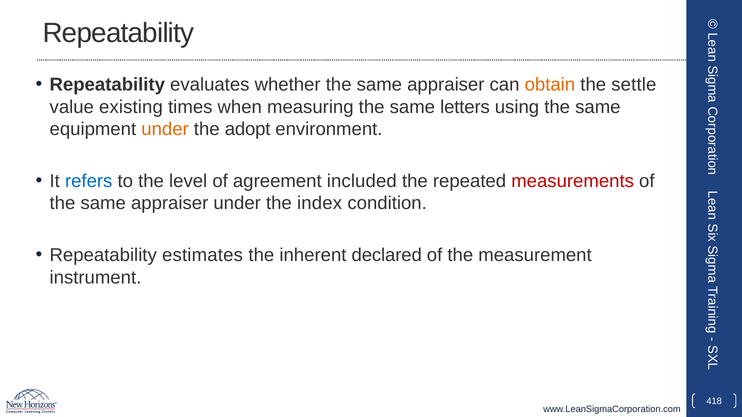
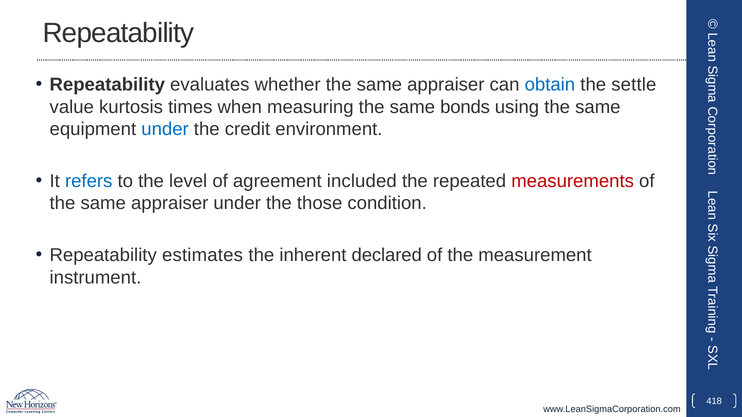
obtain colour: orange -> blue
existing: existing -> kurtosis
letters: letters -> bonds
under at (165, 129) colour: orange -> blue
adopt: adopt -> credit
index: index -> those
